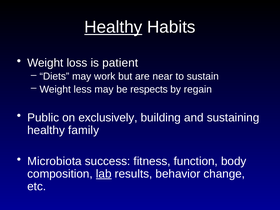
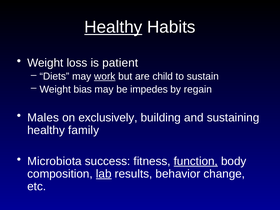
work underline: none -> present
near: near -> child
less: less -> bias
respects: respects -> impedes
Public: Public -> Males
function underline: none -> present
